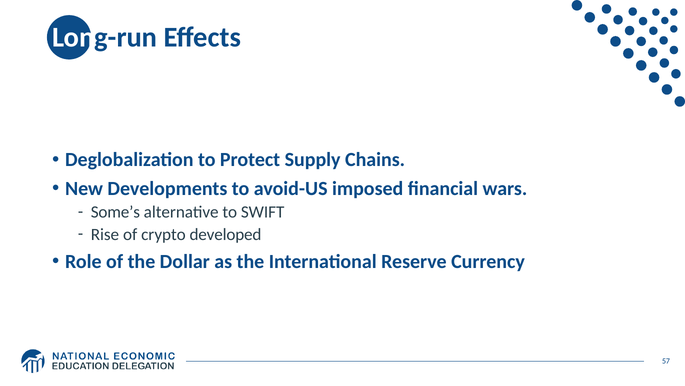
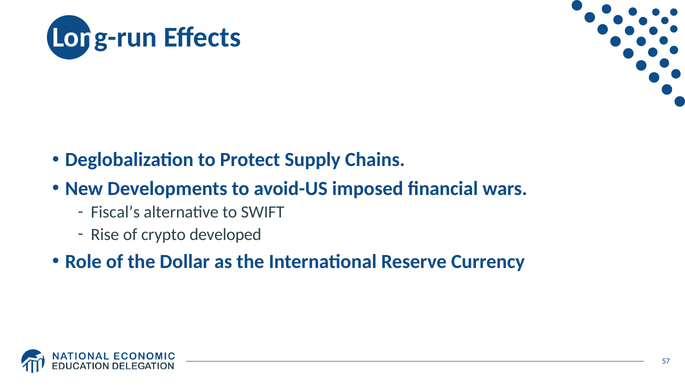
Some’s: Some’s -> Fiscal’s
